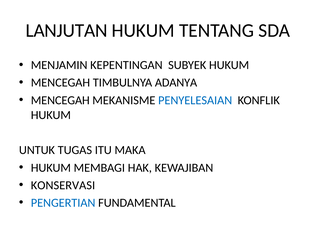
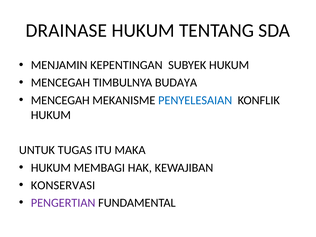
LANJUTAN: LANJUTAN -> DRAINASE
ADANYA: ADANYA -> BUDAYA
PENGERTIAN colour: blue -> purple
